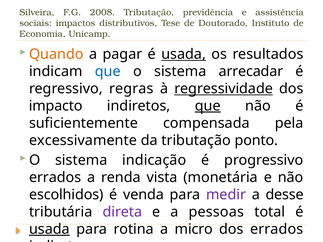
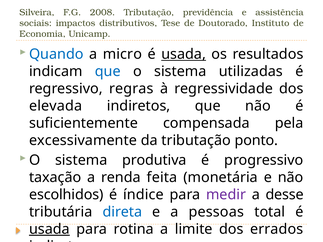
Quando colour: orange -> blue
pagar: pagar -> micro
arrecadar: arrecadar -> utilizadas
regressividade underline: present -> none
impacto: impacto -> elevada
que at (208, 106) underline: present -> none
indicação: indicação -> produtiva
errados at (55, 178): errados -> taxação
vista: vista -> feita
venda: venda -> índice
direta colour: purple -> blue
micro: micro -> limite
